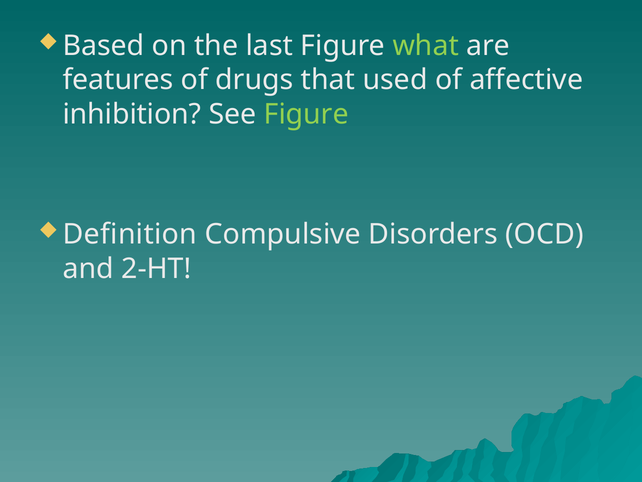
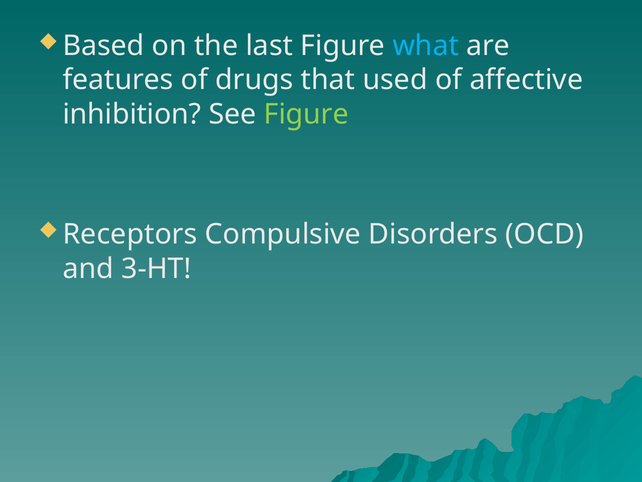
what colour: light green -> light blue
Definition: Definition -> Receptors
2-HT: 2-HT -> 3-HT
